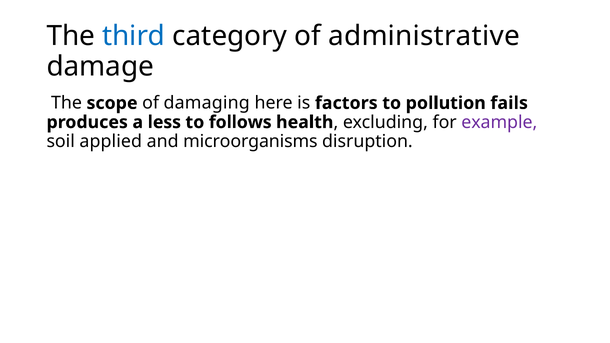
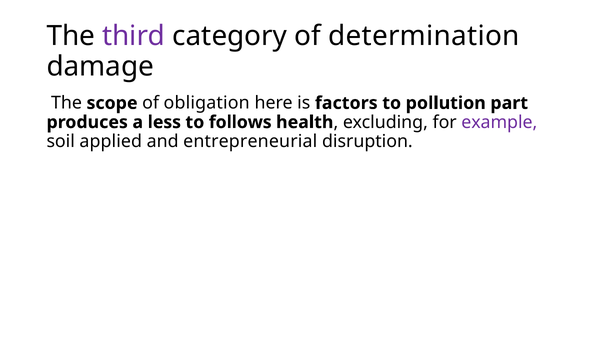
third colour: blue -> purple
administrative: administrative -> determination
damaging: damaging -> obligation
fails: fails -> part
microorganisms: microorganisms -> entrepreneurial
